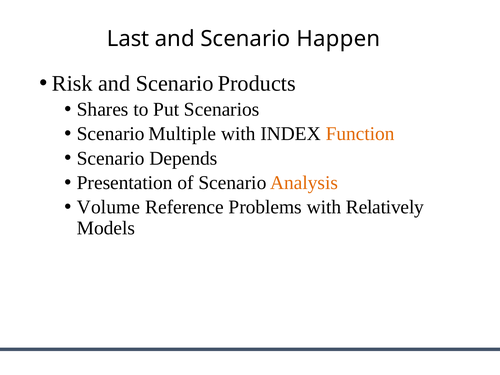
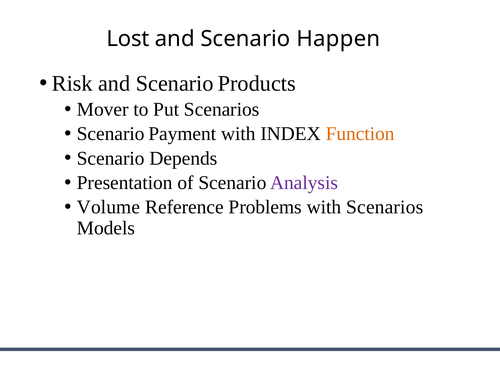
Last: Last -> Lost
Shares: Shares -> Mover
Multiple: Multiple -> Payment
Analysis colour: orange -> purple
with Relatively: Relatively -> Scenarios
